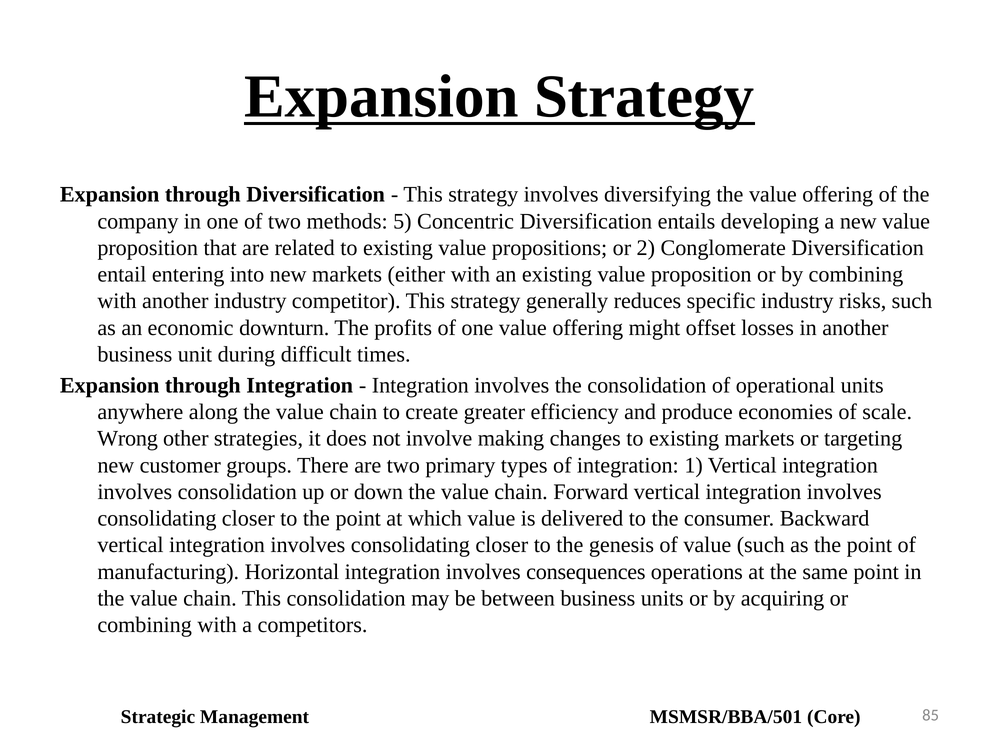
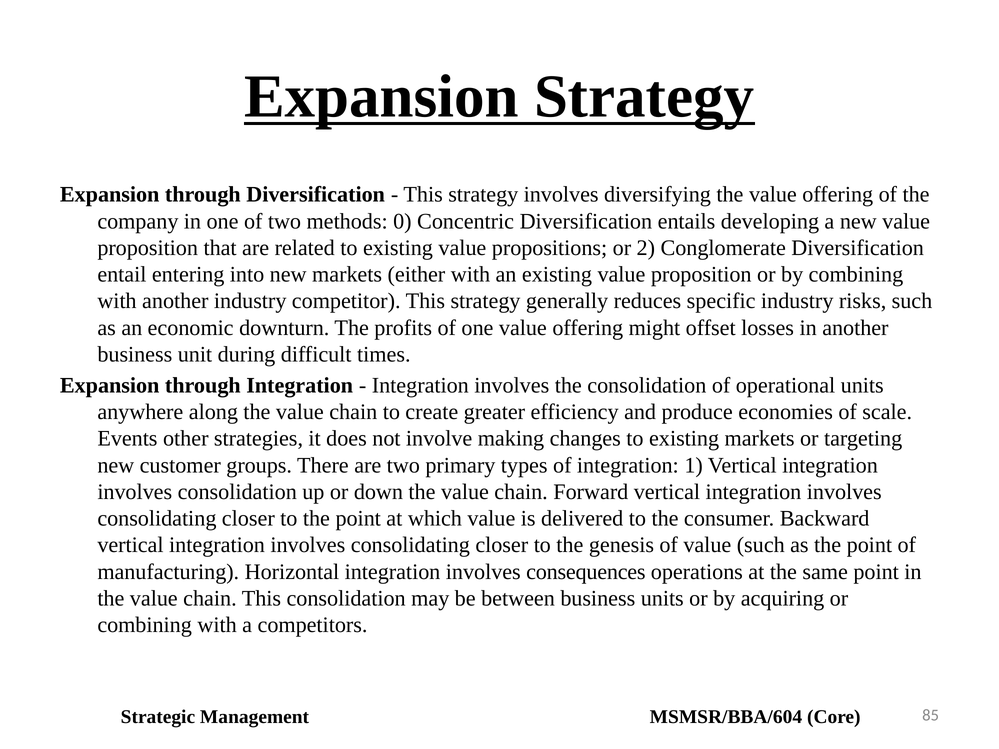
5: 5 -> 0
Wrong: Wrong -> Events
MSMSR/BBA/501: MSMSR/BBA/501 -> MSMSR/BBA/604
